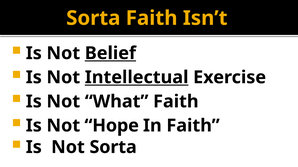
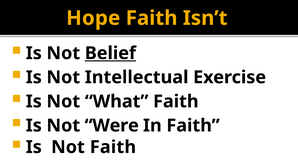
Sorta at (93, 18): Sorta -> Hope
Intellectual underline: present -> none
Hope: Hope -> Were
Not Sorta: Sorta -> Faith
